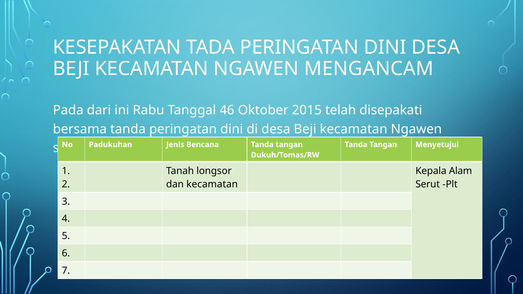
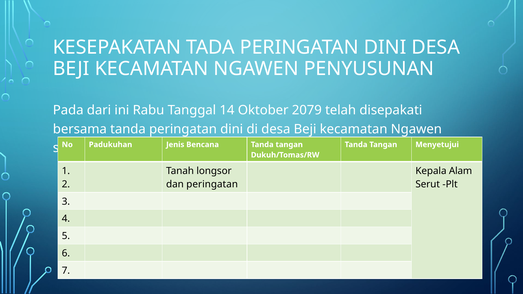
MENGANCAM: MENGANCAM -> PENYUSUNAN
46: 46 -> 14
2015: 2015 -> 2079
dan kecamatan: kecamatan -> peringatan
